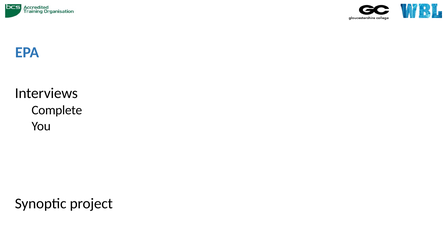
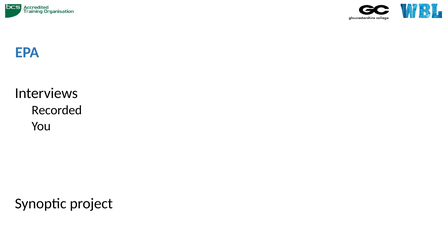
Complete: Complete -> Recorded
